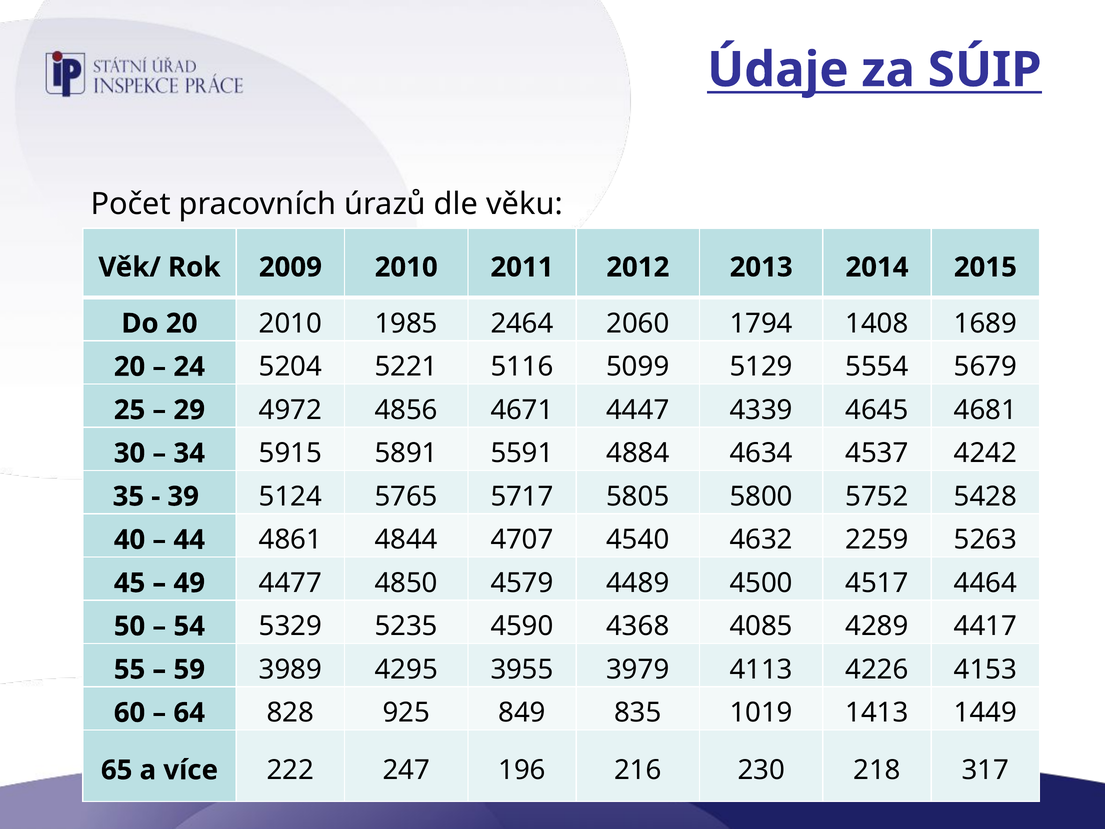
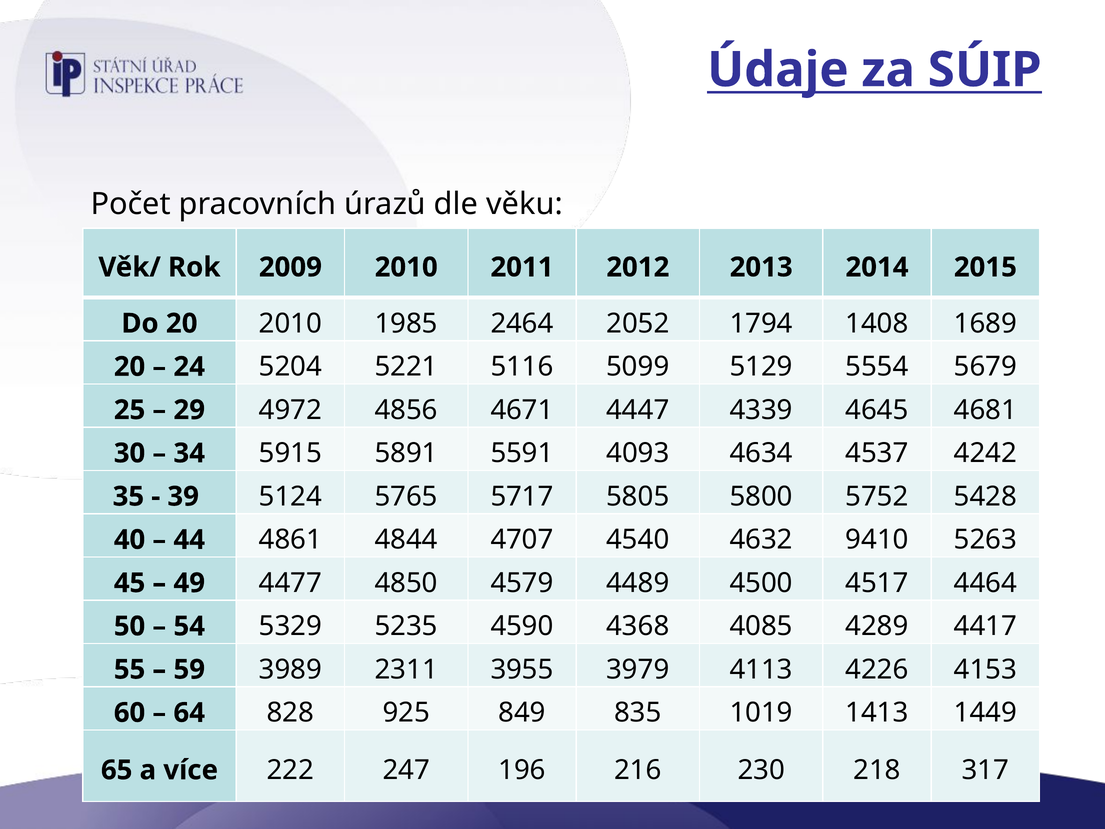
2060: 2060 -> 2052
4884: 4884 -> 4093
2259: 2259 -> 9410
4295: 4295 -> 2311
